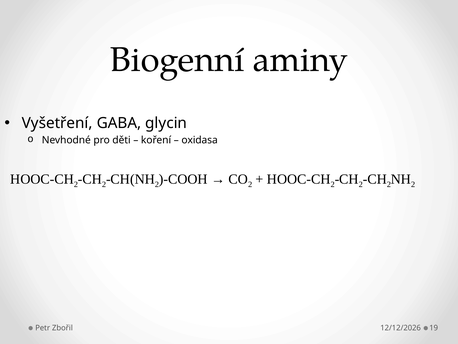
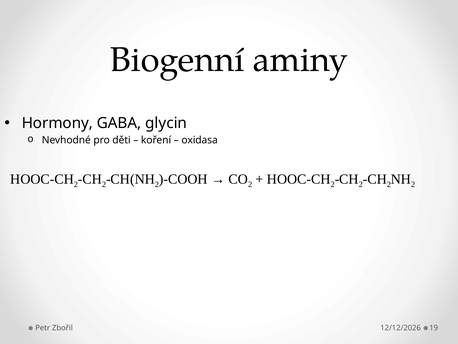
Vyšetření: Vyšetření -> Hormony
